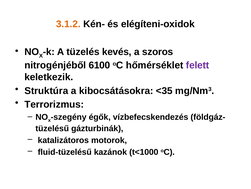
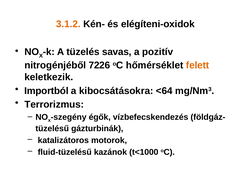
kevés: kevés -> savas
szoros: szoros -> pozitív
6100: 6100 -> 7226
felett colour: purple -> orange
Struktúra: Struktúra -> Importból
<35: <35 -> <64
